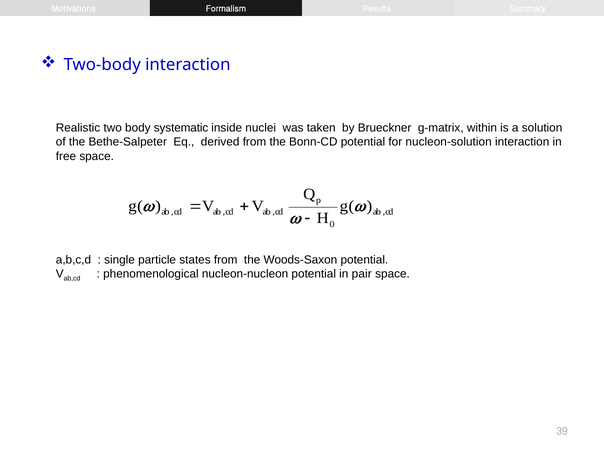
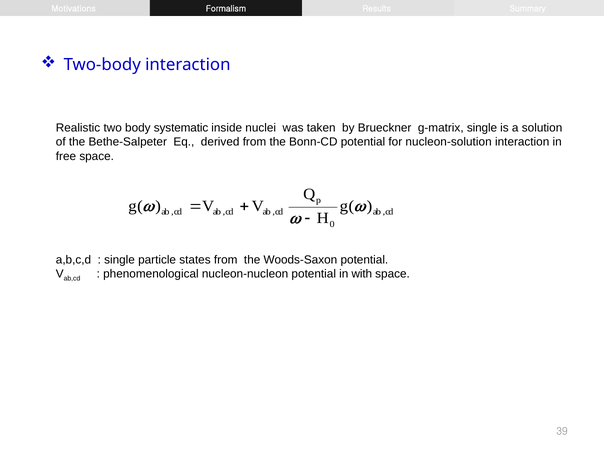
g-matrix within: within -> single
pair: pair -> with
